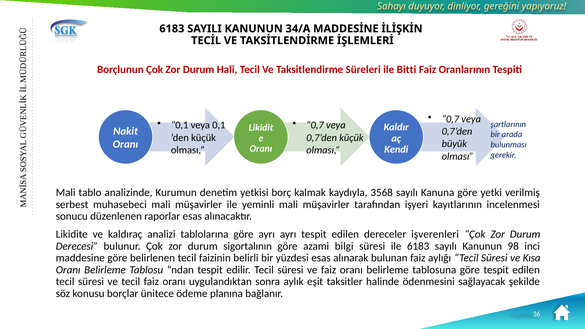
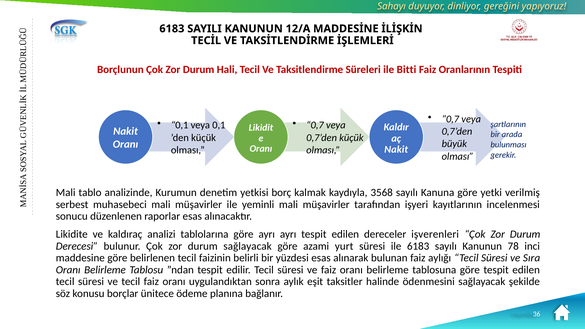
34/A: 34/A -> 12/A
Kendi at (396, 150): Kendi -> Nakit
durum sigortalının: sigortalının -> sağlayacak
bilgi: bilgi -> yurt
98: 98 -> 78
Kısa: Kısa -> Sıra
